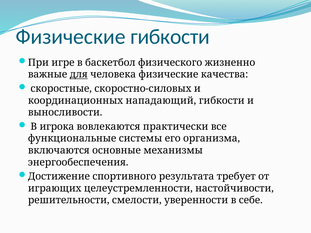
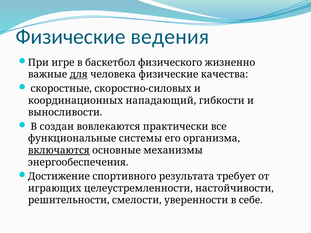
Физические гибкости: гибкости -> ведения
игрока: игрока -> создан
включаются underline: none -> present
